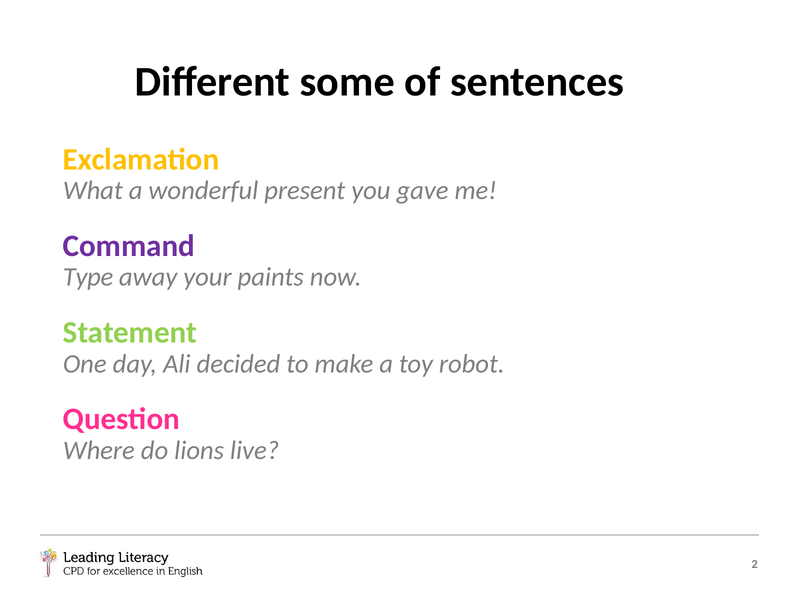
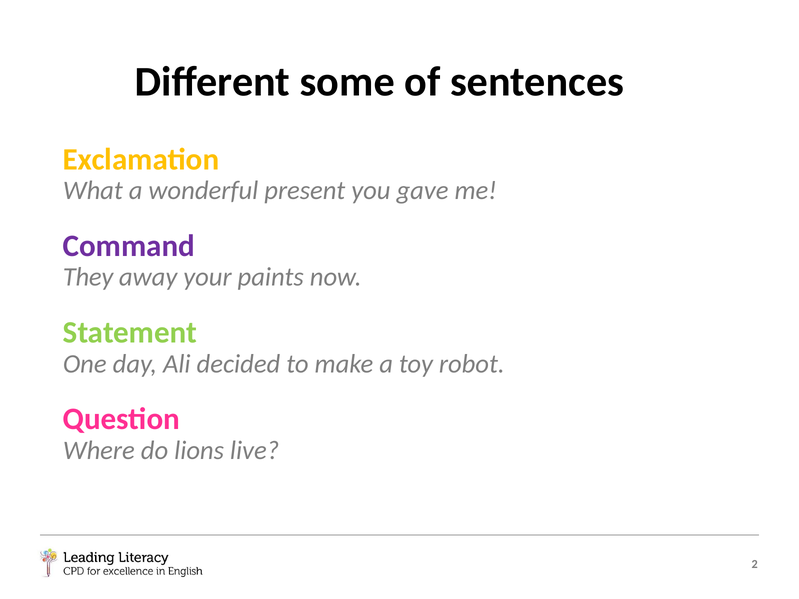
Type: Type -> They
